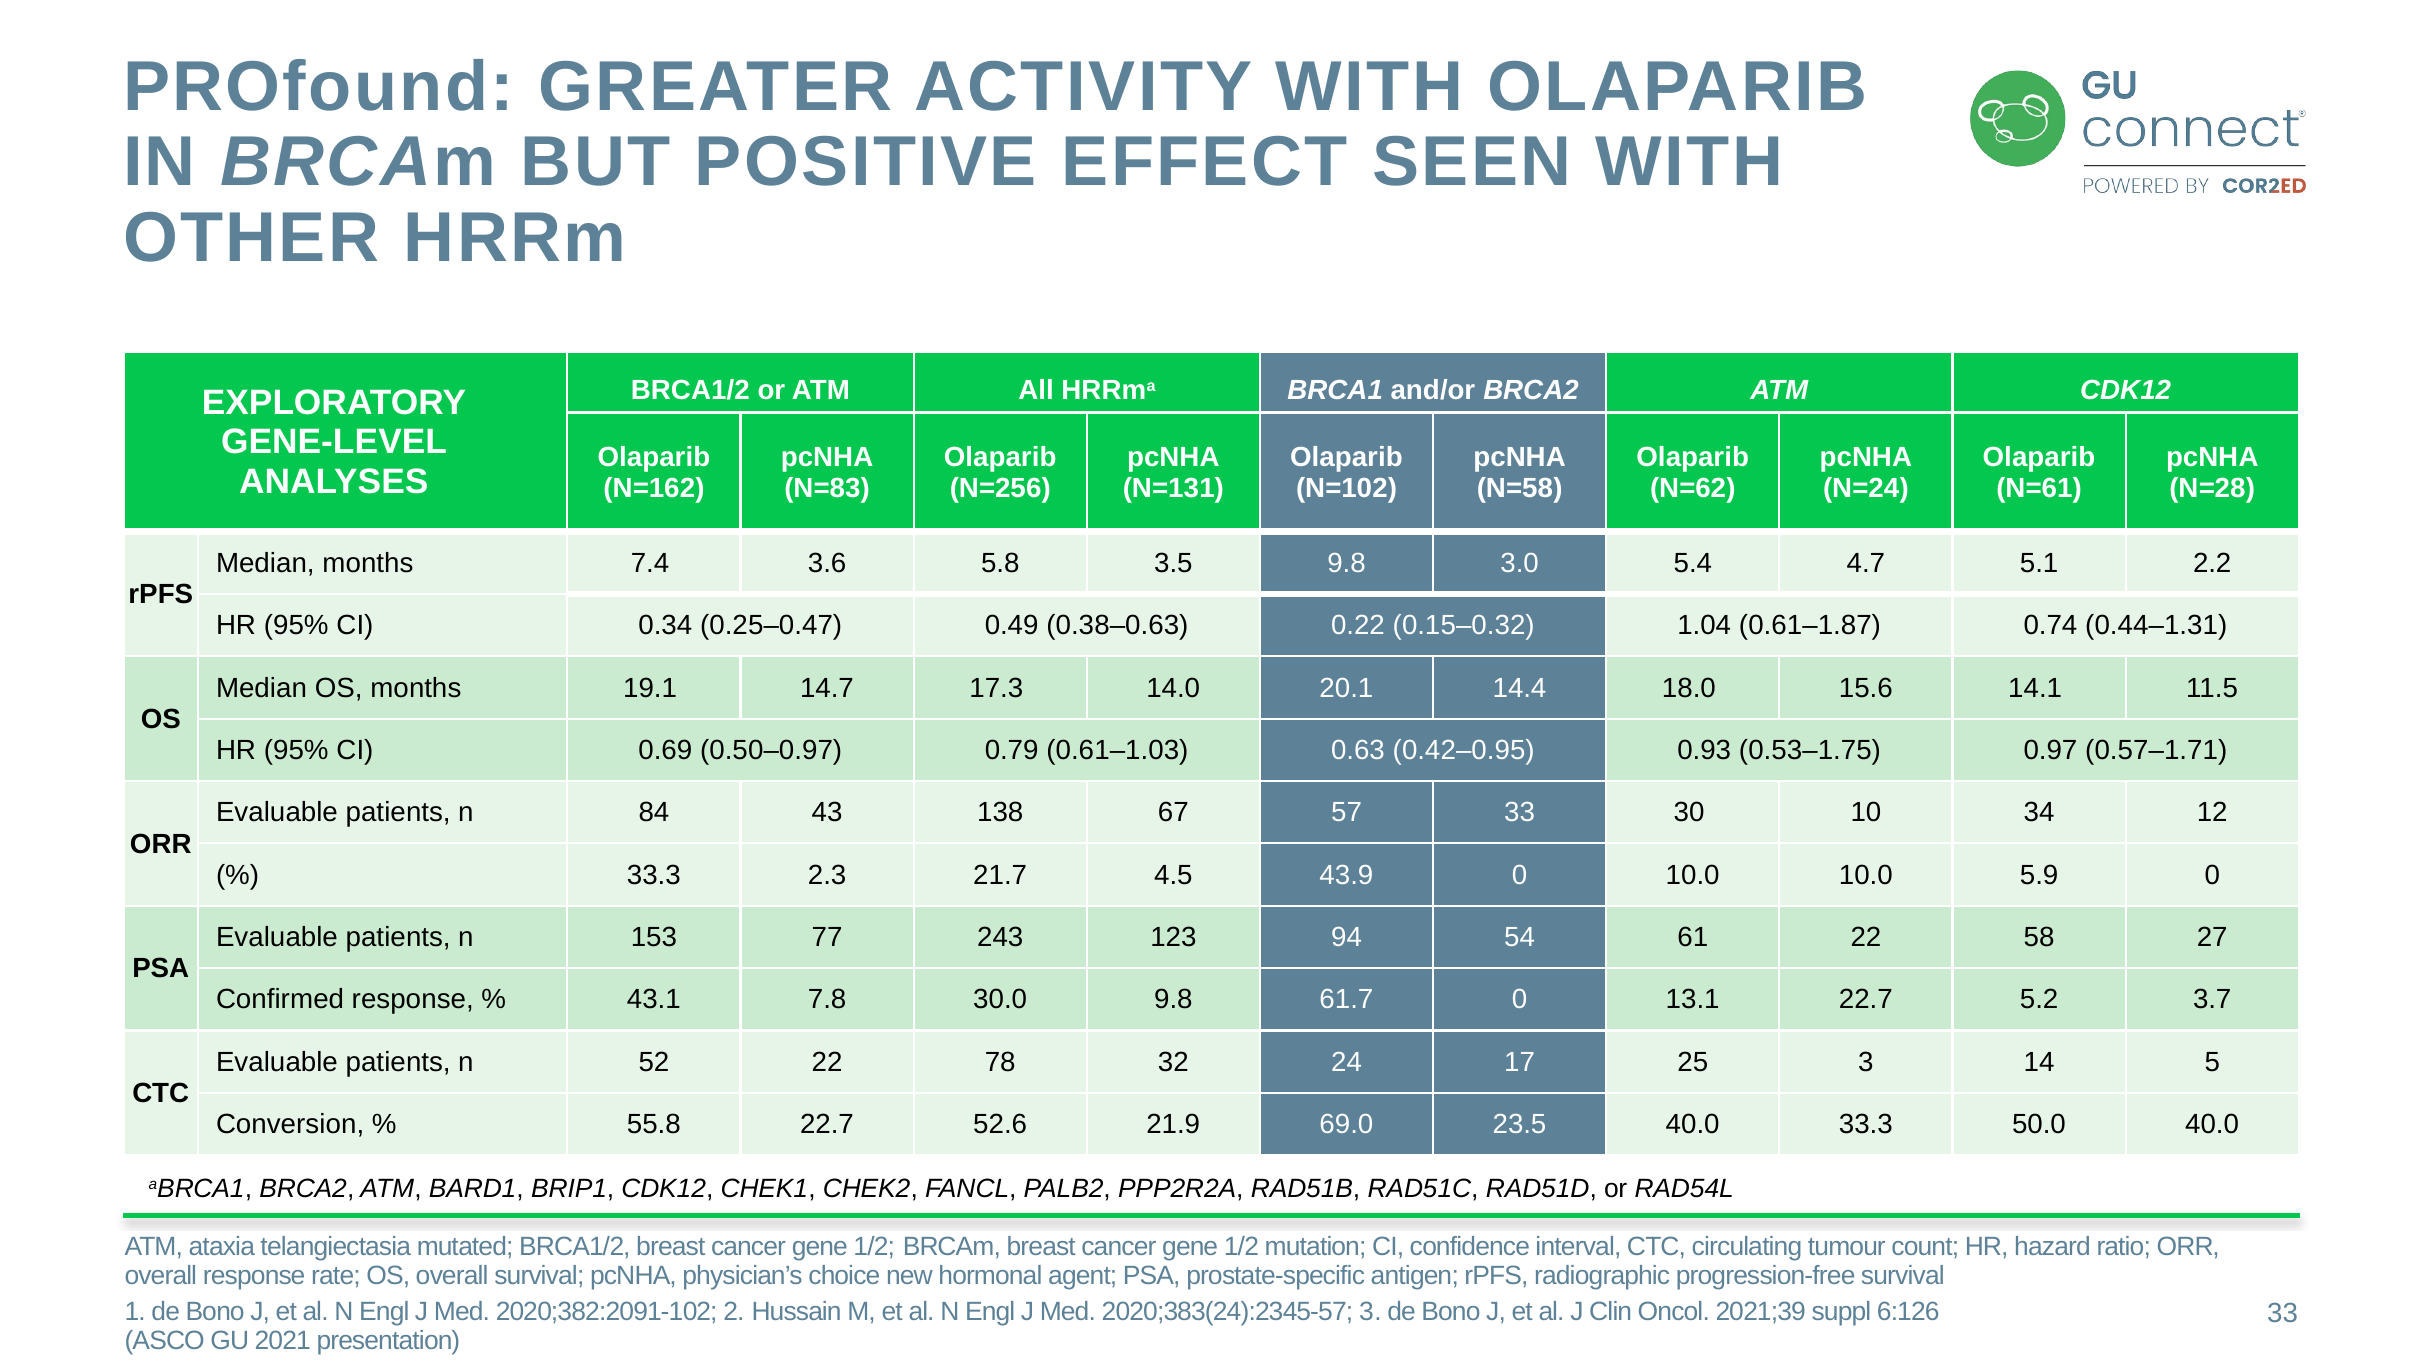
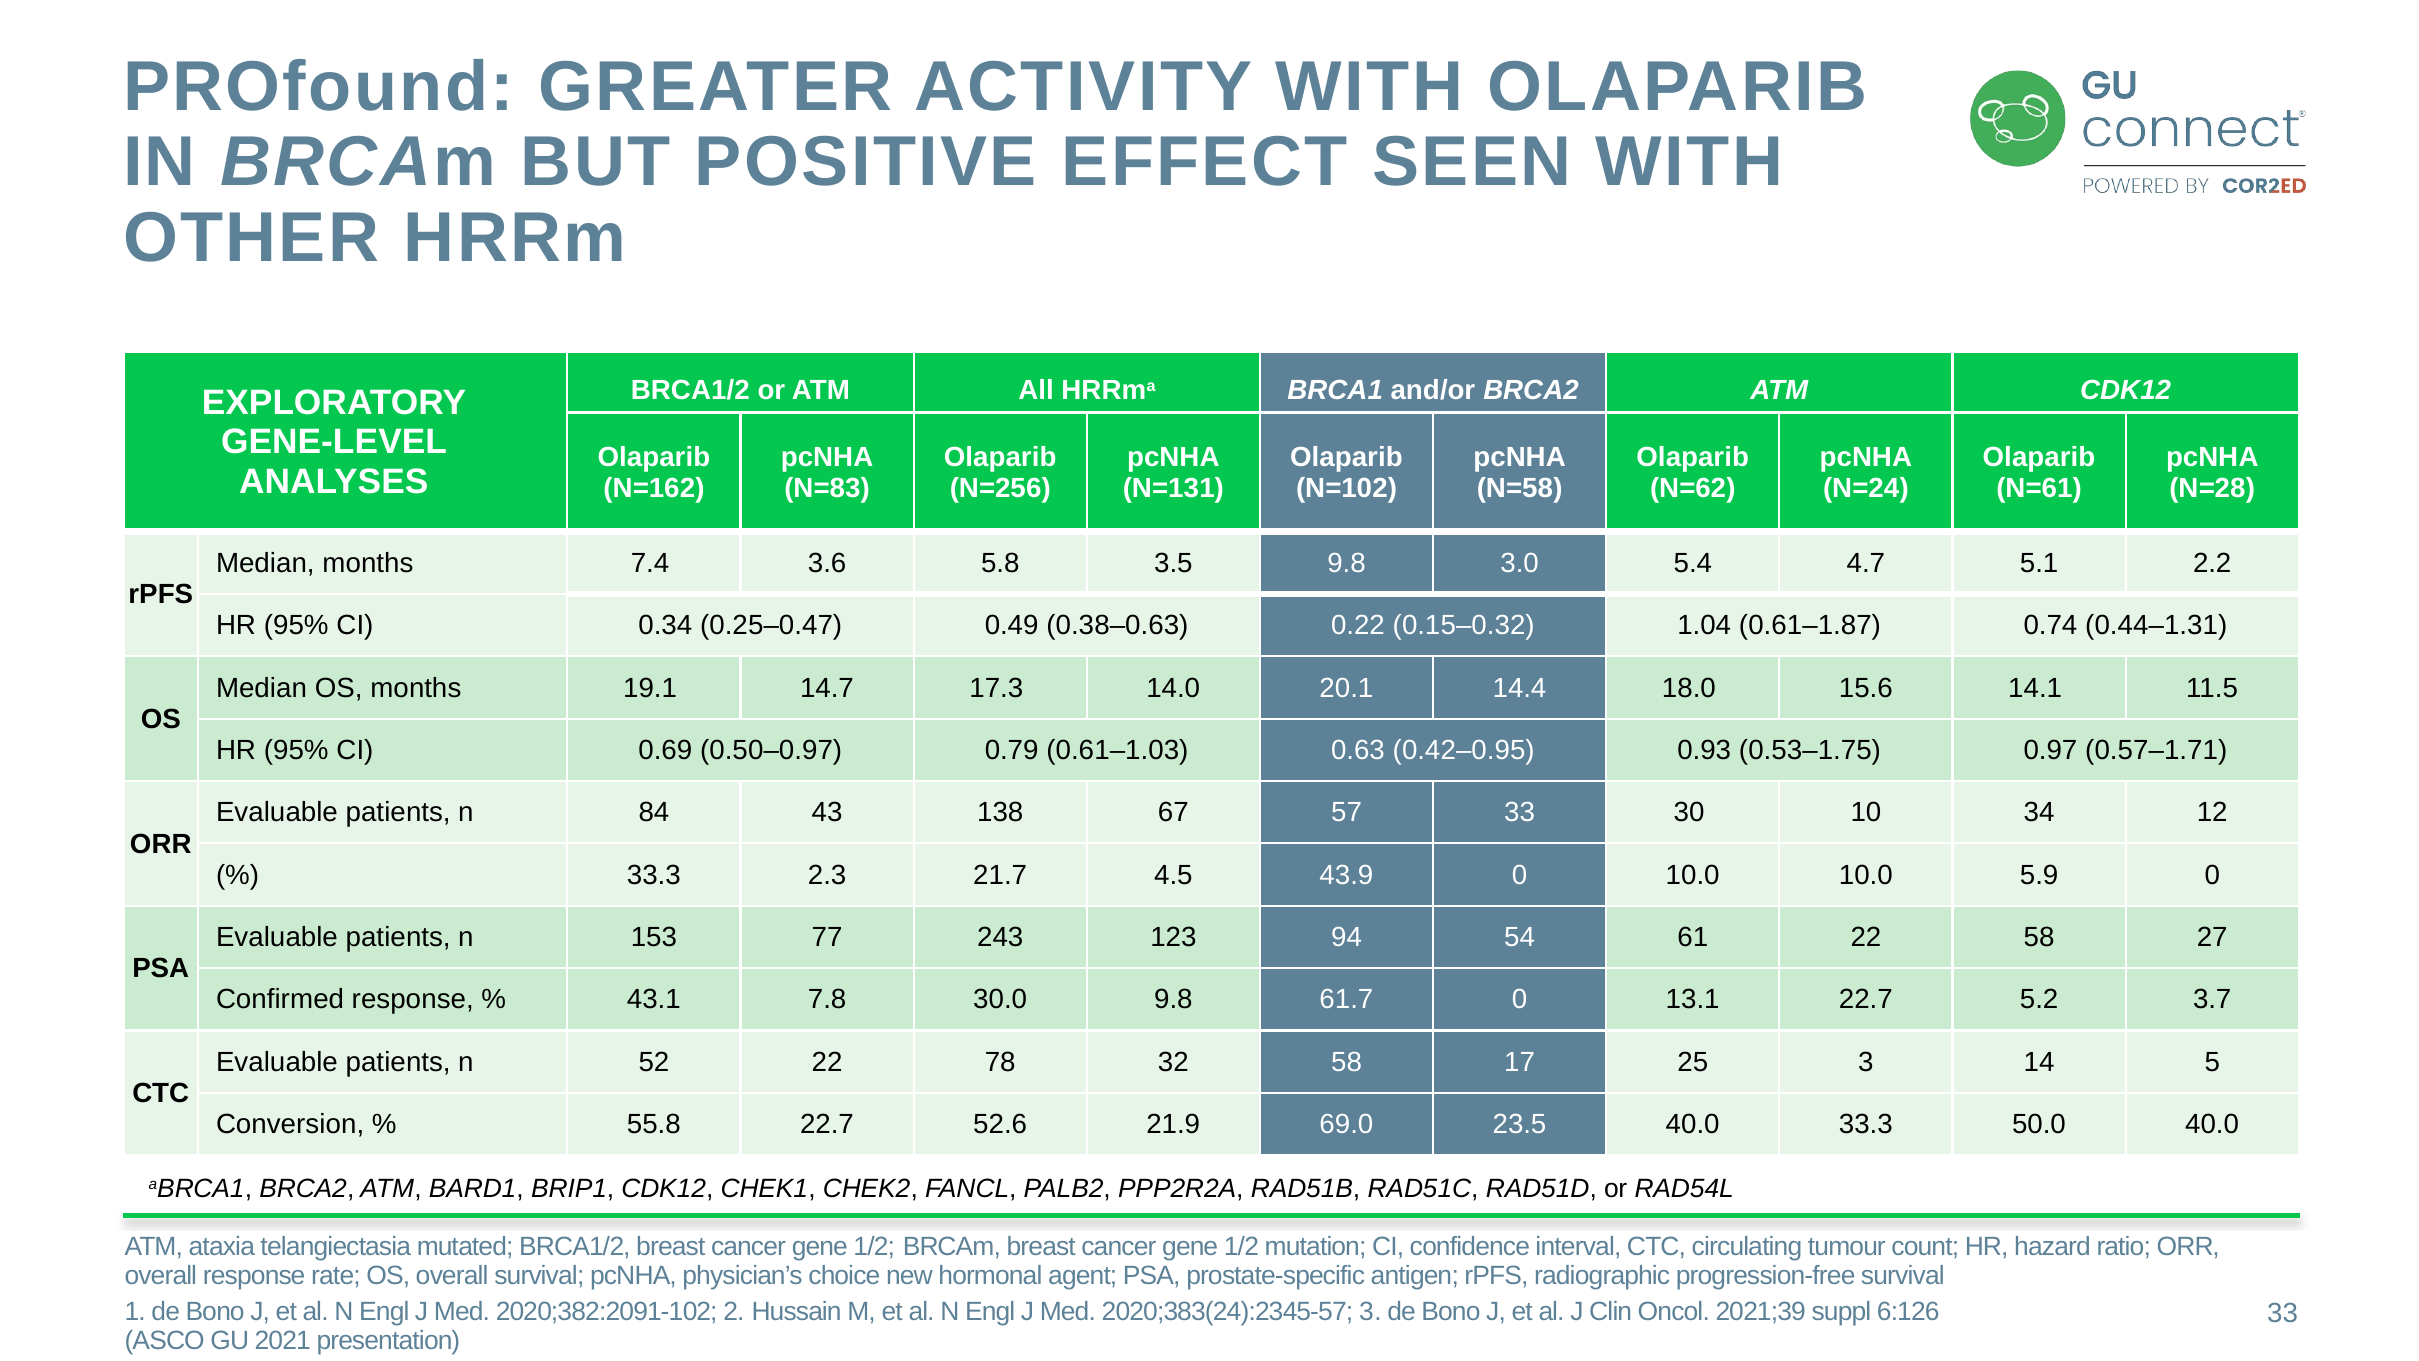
32 24: 24 -> 58
